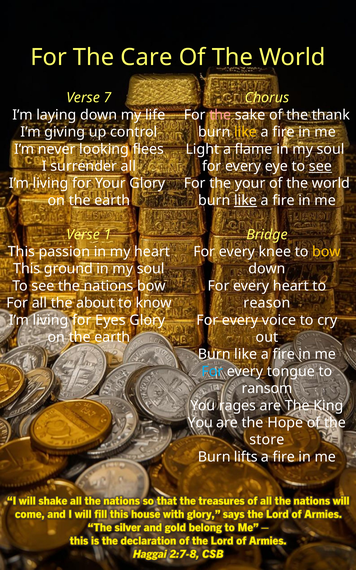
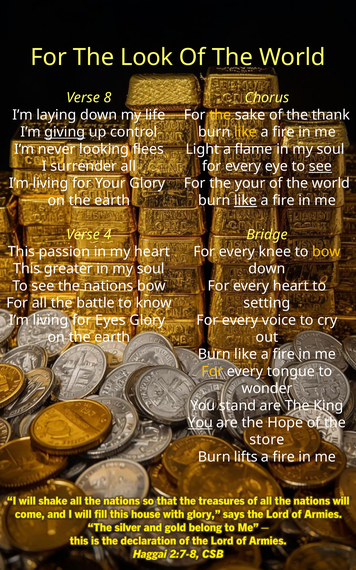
Care: Care -> Look
7: 7 -> 8
the at (220, 115) colour: pink -> yellow
giving underline: none -> present
1: 1 -> 4
ground: ground -> greater
about: about -> battle
reason: reason -> setting
For at (212, 371) colour: light blue -> yellow
ransom: ransom -> wonder
rages: rages -> stand
You at (200, 422) underline: none -> present
